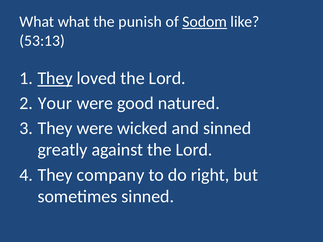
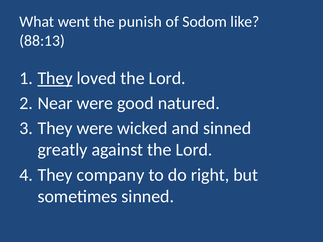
What what: what -> went
Sodom underline: present -> none
53:13: 53:13 -> 88:13
Your: Your -> Near
